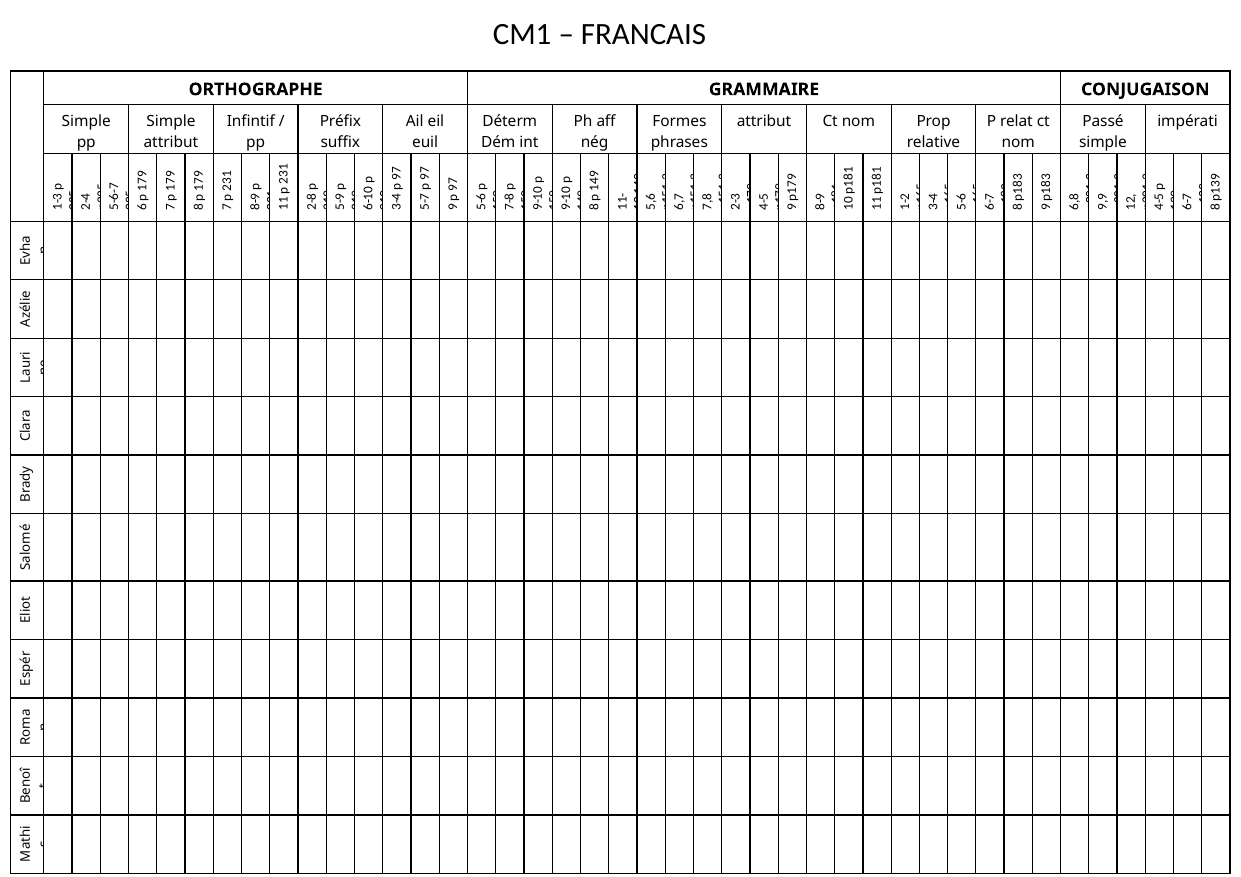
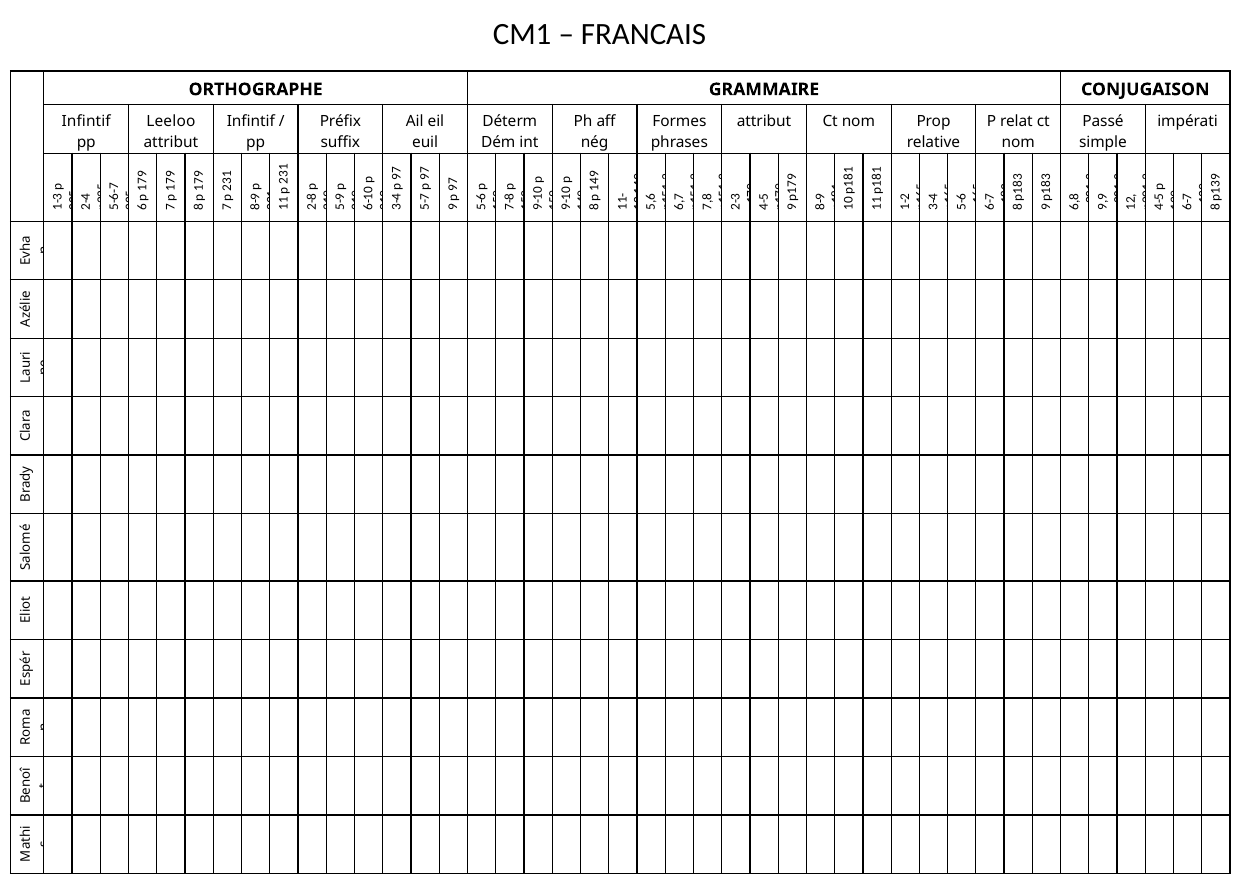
Simple at (86, 121): Simple -> Infintif
Simple at (171, 121): Simple -> Leeloo
